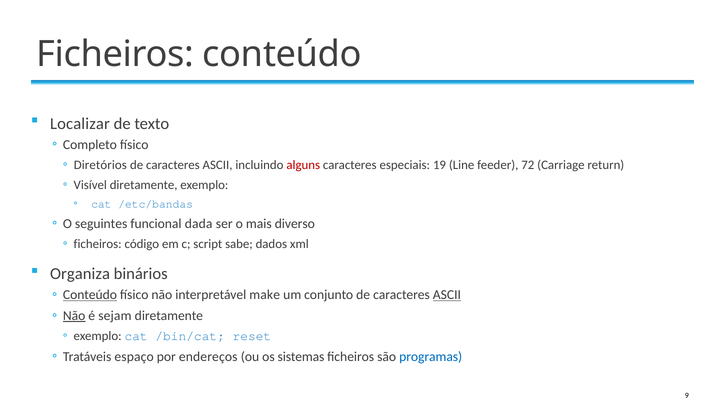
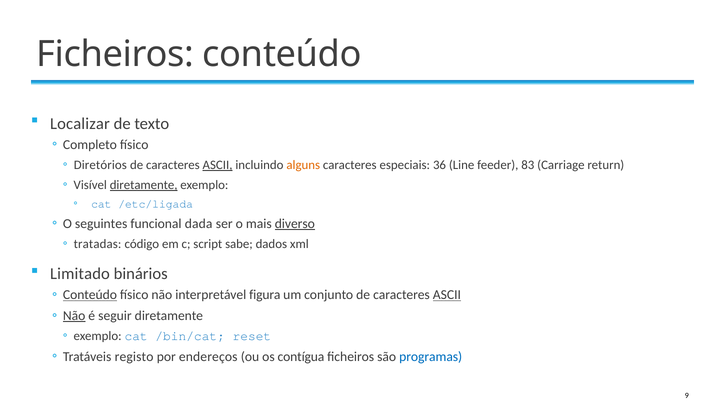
ASCII at (218, 165) underline: none -> present
alguns colour: red -> orange
19: 19 -> 36
72: 72 -> 83
diretamente at (144, 185) underline: none -> present
/etc/bandas: /etc/bandas -> /etc/ligada
diverso underline: none -> present
ficheiros at (98, 244): ficheiros -> tratadas
Organiza: Organiza -> Limitado
make: make -> figura
sejam: sejam -> seguir
espaço: espaço -> registo
sistemas: sistemas -> contígua
